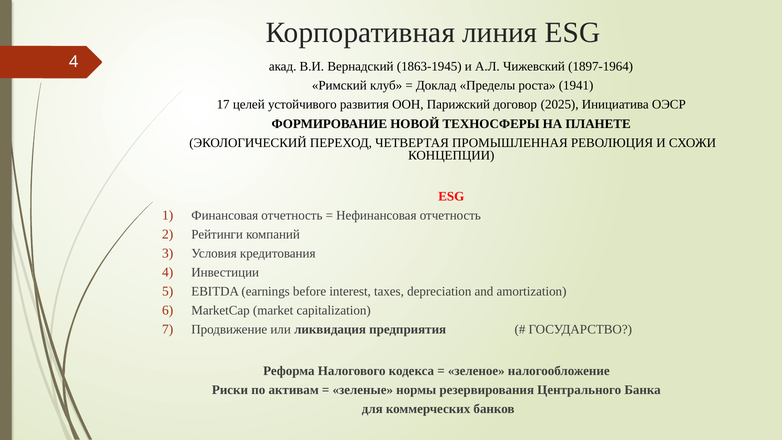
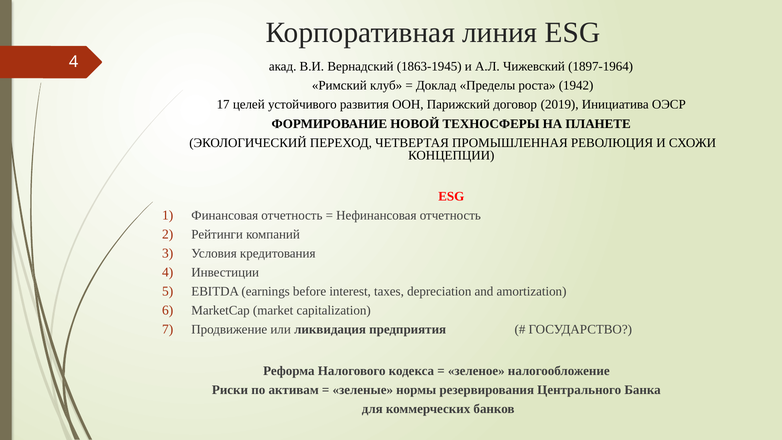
1941: 1941 -> 1942
2025: 2025 -> 2019
